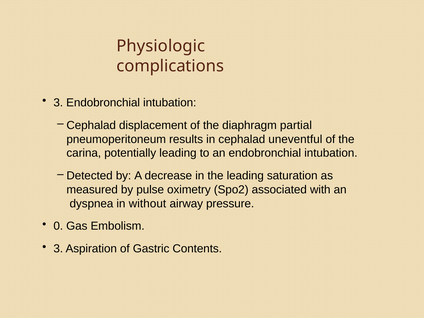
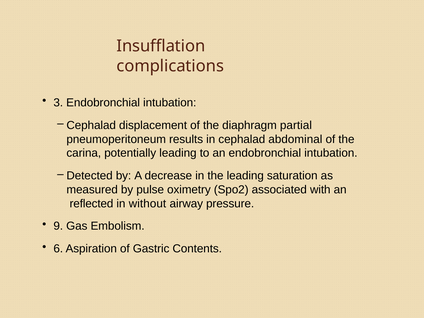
Physiologic: Physiologic -> Insufflation
uneventful: uneventful -> abdominal
dyspnea: dyspnea -> reflected
0: 0 -> 9
3 at (58, 249): 3 -> 6
